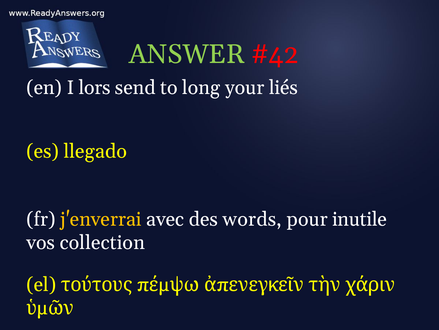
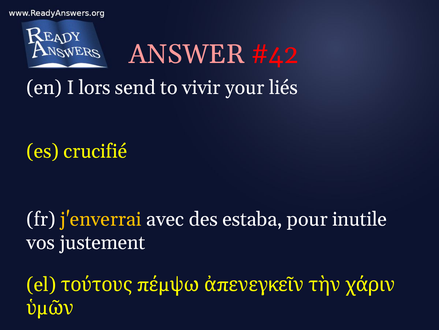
ANSWER colour: light green -> pink
long: long -> vivir
llegado: llegado -> crucifié
words: words -> estaba
collection: collection -> justement
